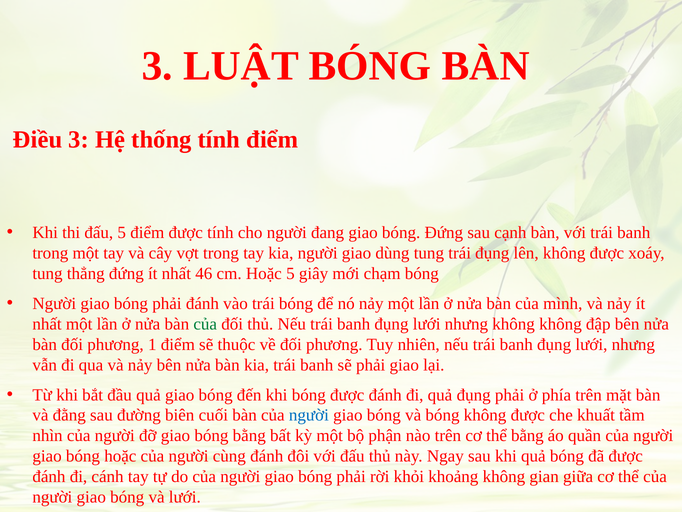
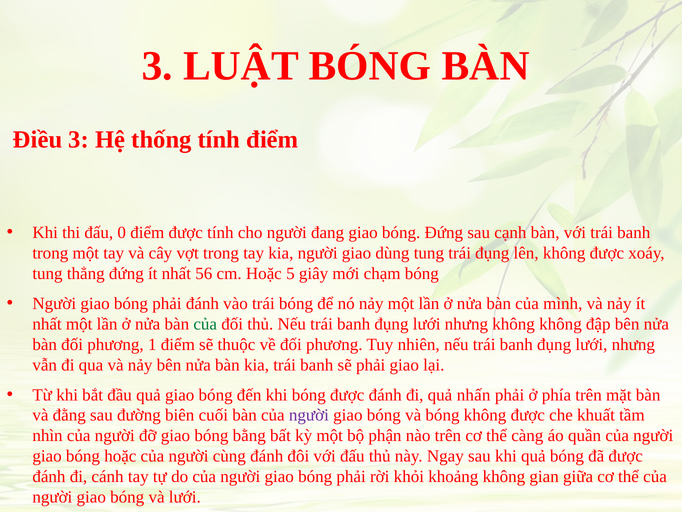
đấu 5: 5 -> 0
46: 46 -> 56
quả đụng: đụng -> nhấn
người at (309, 415) colour: blue -> purple
thể bằng: bằng -> càng
